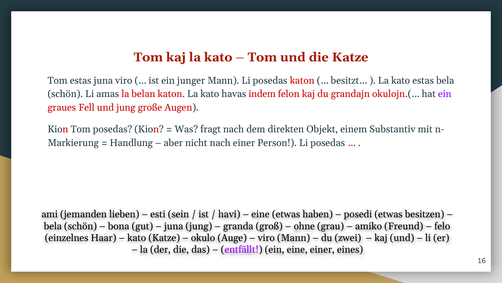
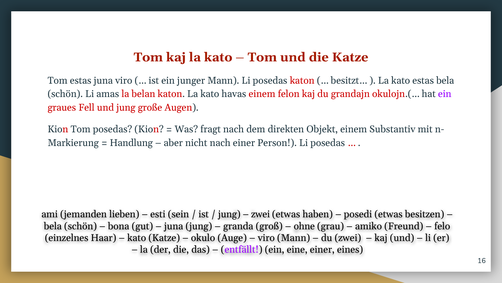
havas indem: indem -> einem
havi at (229, 214): havi -> jung
eine at (260, 214): eine -> zwei
